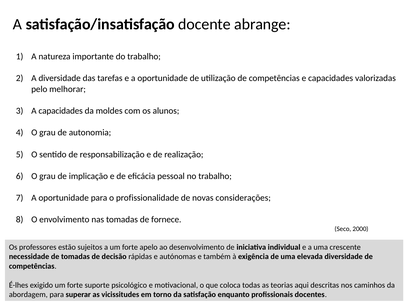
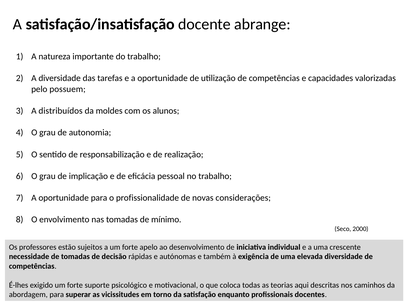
melhorar: melhorar -> possuem
A capacidades: capacidades -> distribuídos
fornece: fornece -> mínimo
